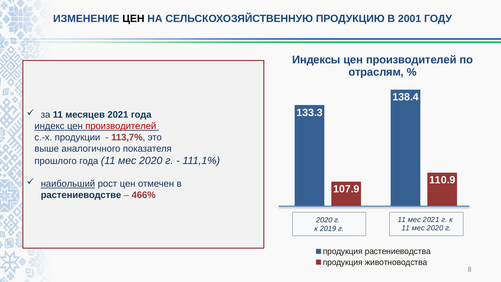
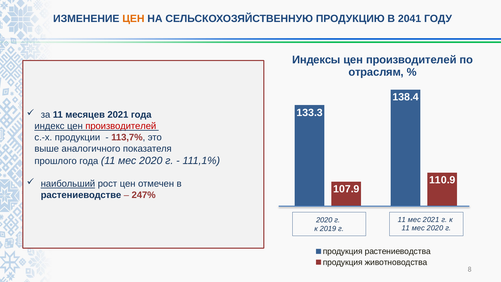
ЦЕН at (133, 19) colour: black -> orange
2001: 2001 -> 2041
466%: 466% -> 247%
